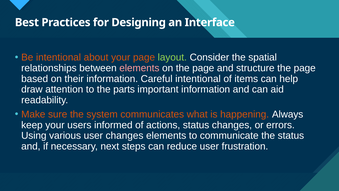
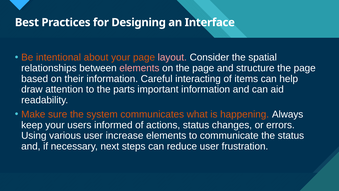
layout colour: light green -> pink
Careful intentional: intentional -> interacting
user changes: changes -> increase
